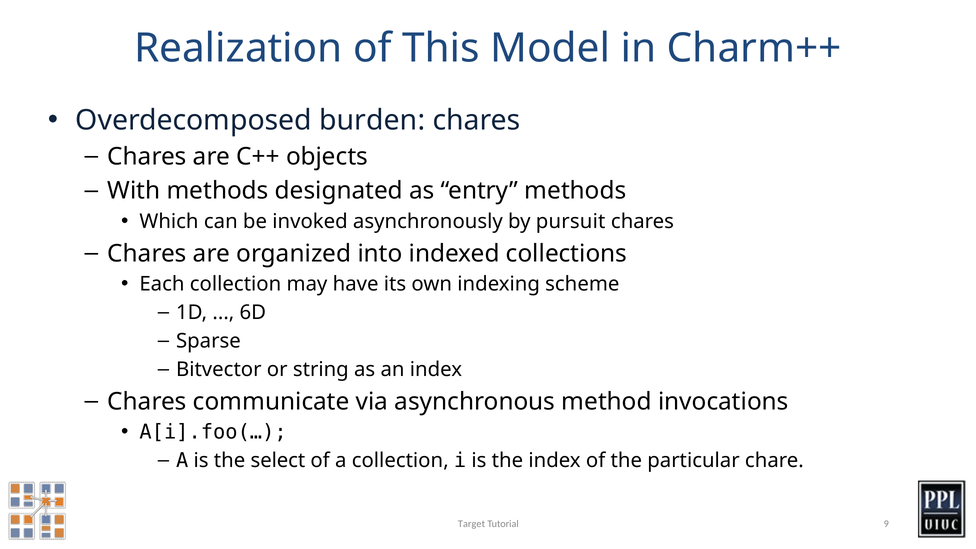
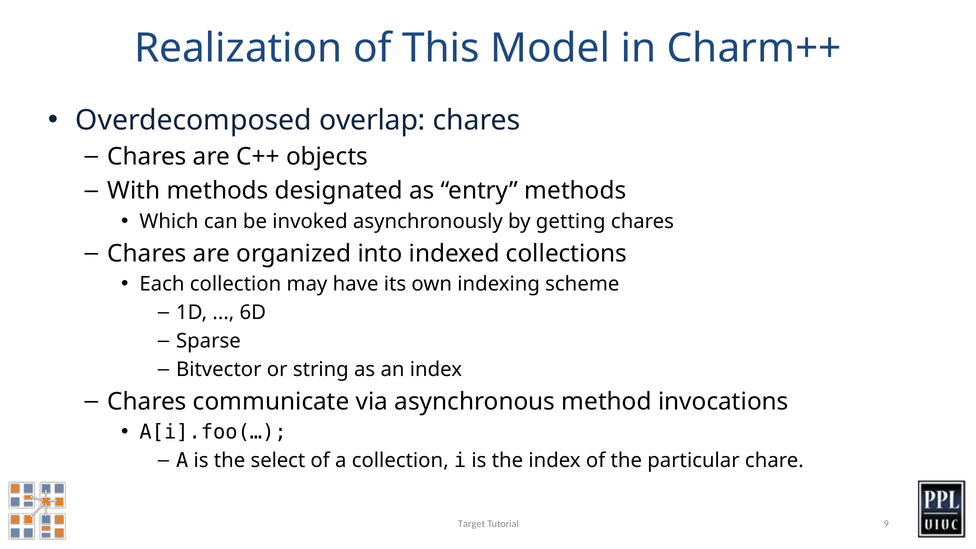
burden: burden -> overlap
pursuit: pursuit -> getting
